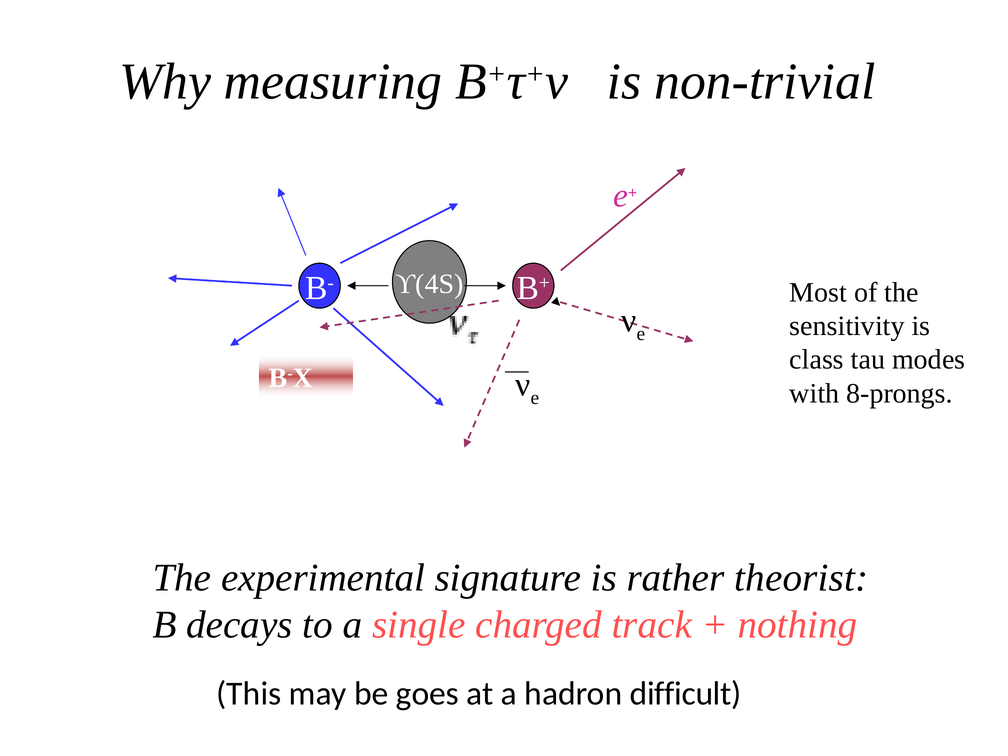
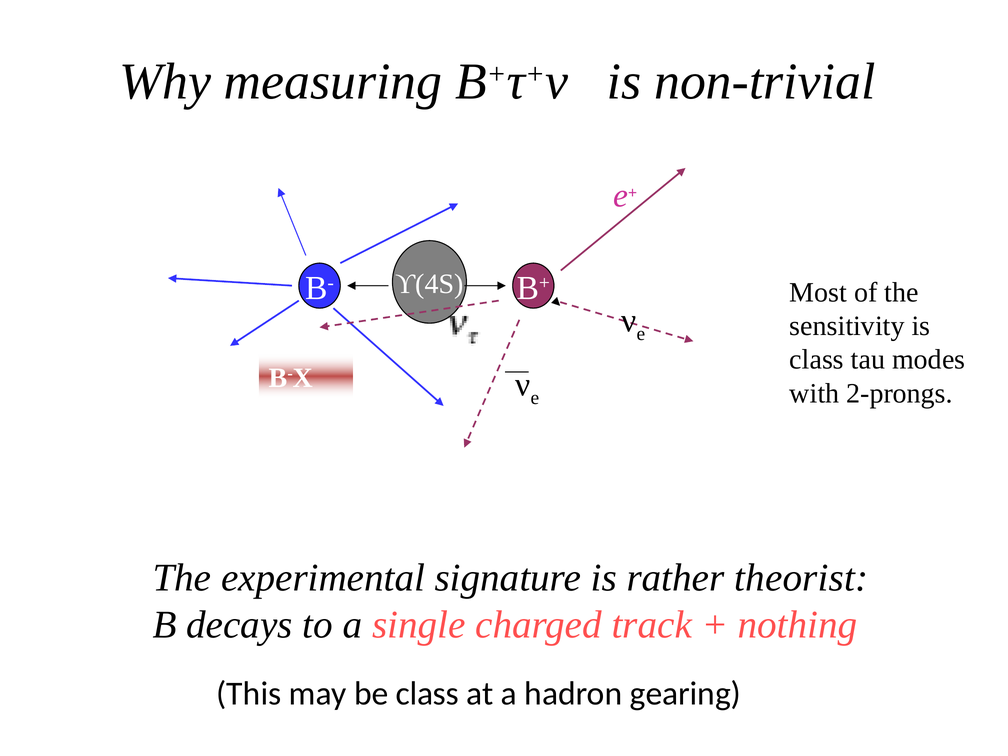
8-prongs: 8-prongs -> 2-prongs
be goes: goes -> class
difficult: difficult -> gearing
